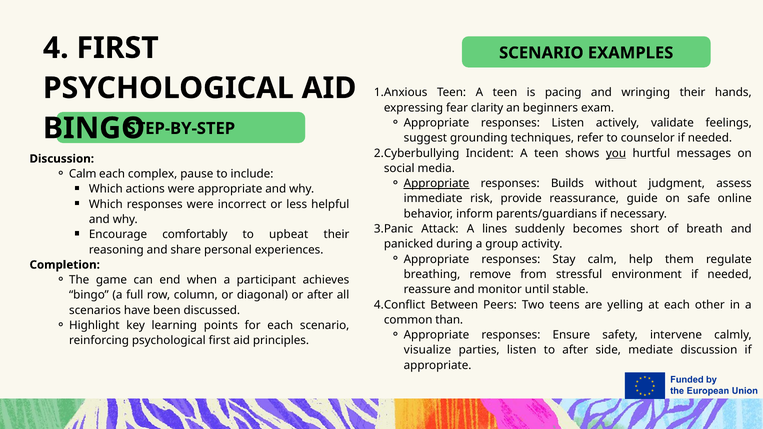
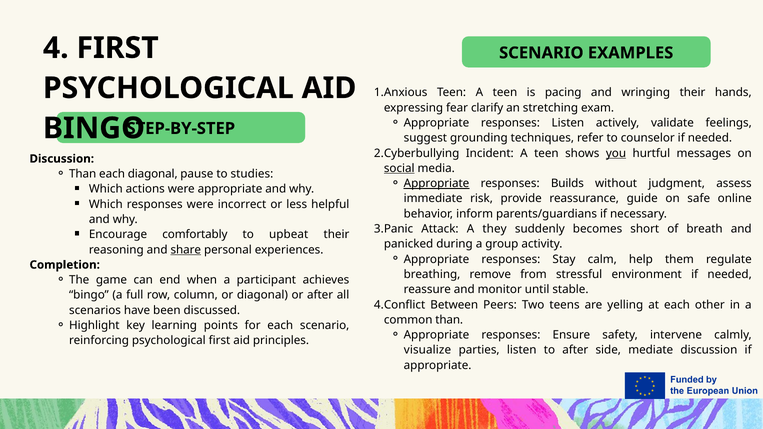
clarity: clarity -> clarify
beginners: beginners -> stretching
social underline: none -> present
Calm at (83, 174): Calm -> Than
each complex: complex -> diagonal
include: include -> studies
lines: lines -> they
share underline: none -> present
